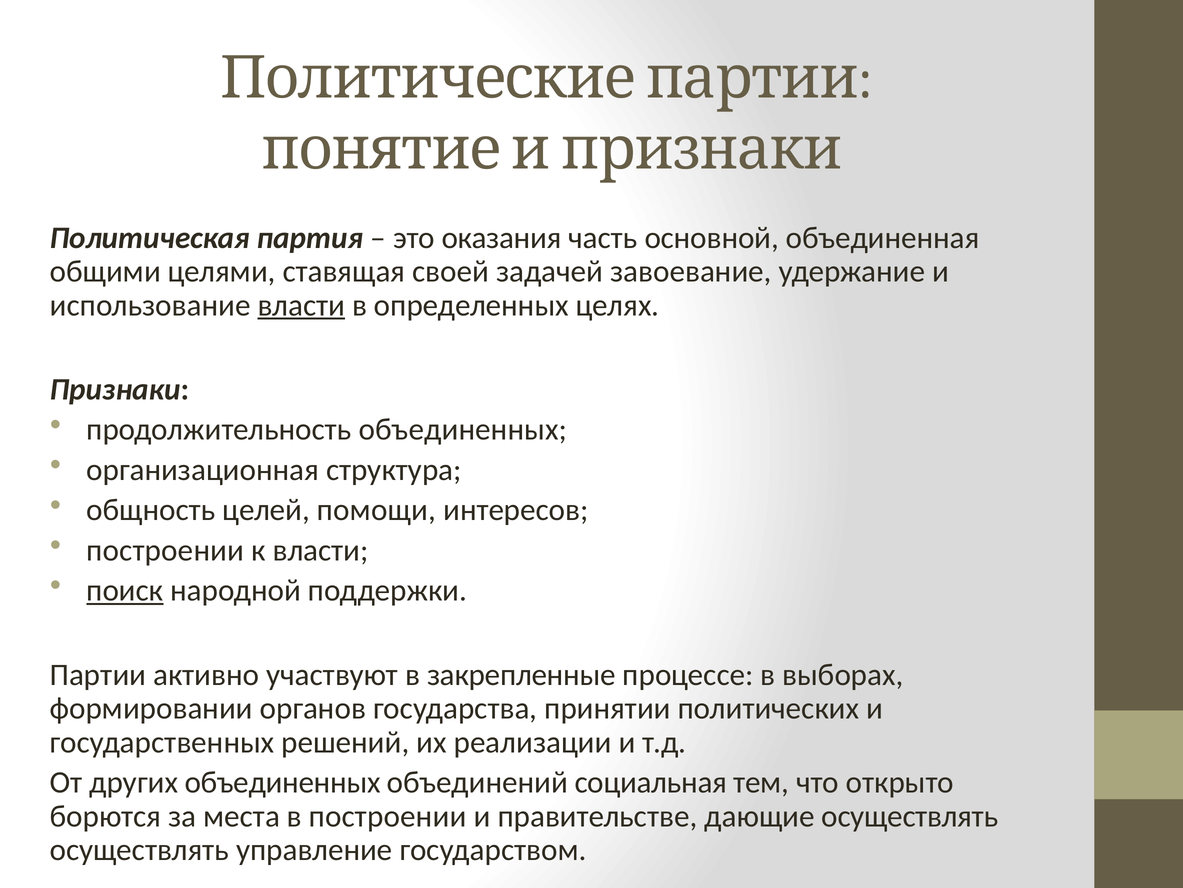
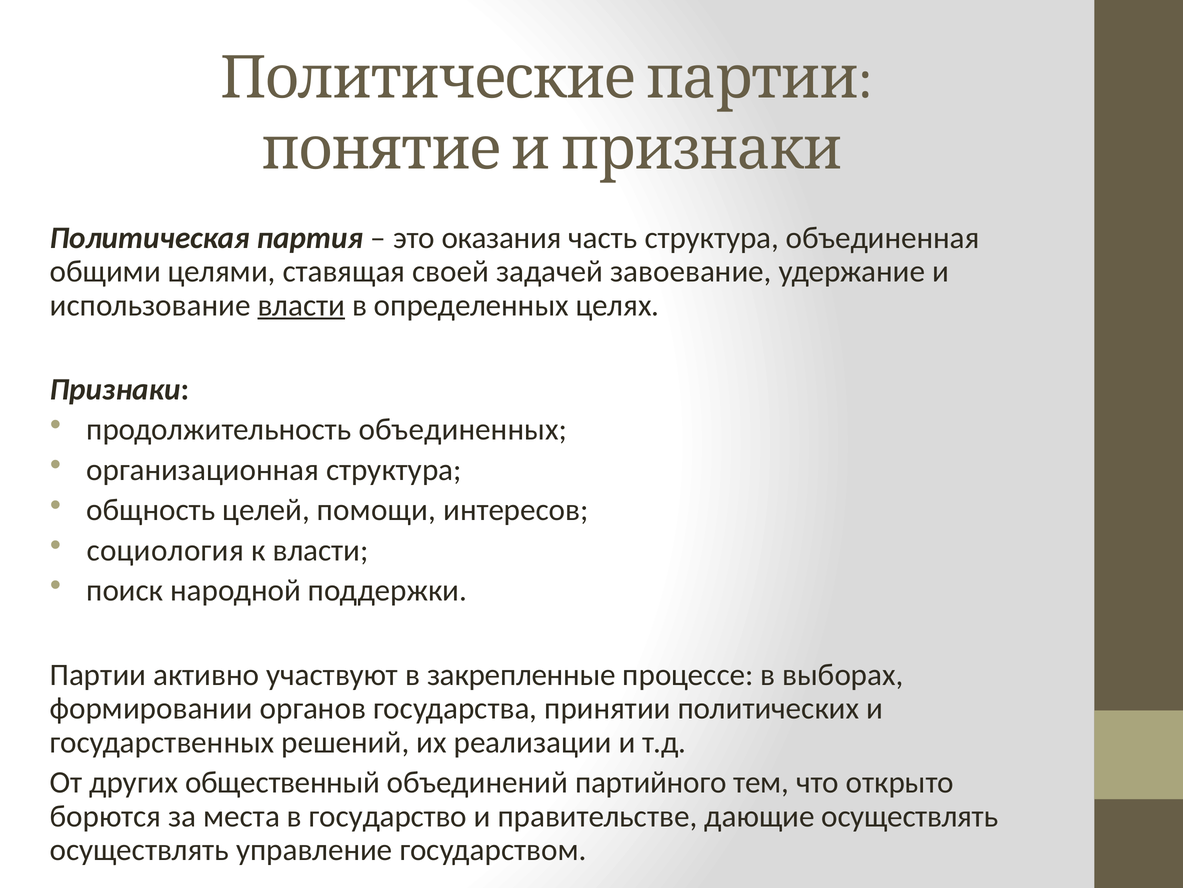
часть основной: основной -> структура
построении at (165, 550): построении -> социология
поиск underline: present -> none
других объединенных: объединенных -> общественный
социальная: социальная -> партийного
в построении: построении -> государство
